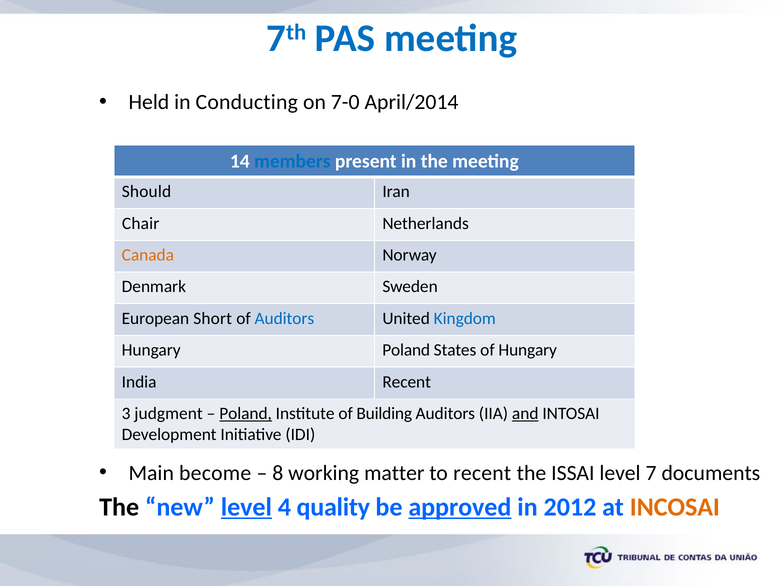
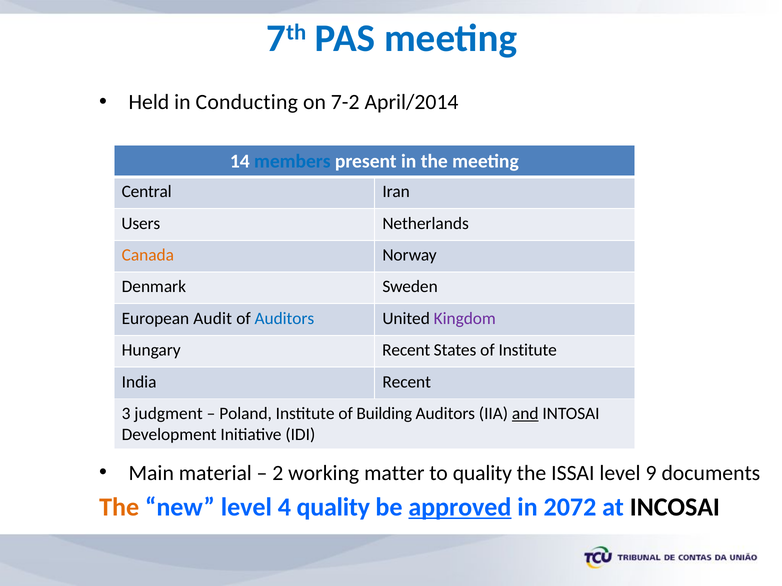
7-0: 7-0 -> 7-2
Should: Should -> Central
Chair: Chair -> Users
Short: Short -> Audit
Kingdom colour: blue -> purple
Hungary Poland: Poland -> Recent
of Hungary: Hungary -> Institute
Poland at (246, 414) underline: present -> none
become: become -> material
8: 8 -> 2
to recent: recent -> quality
7: 7 -> 9
The at (119, 508) colour: black -> orange
level at (246, 508) underline: present -> none
2012: 2012 -> 2072
INCOSAI colour: orange -> black
